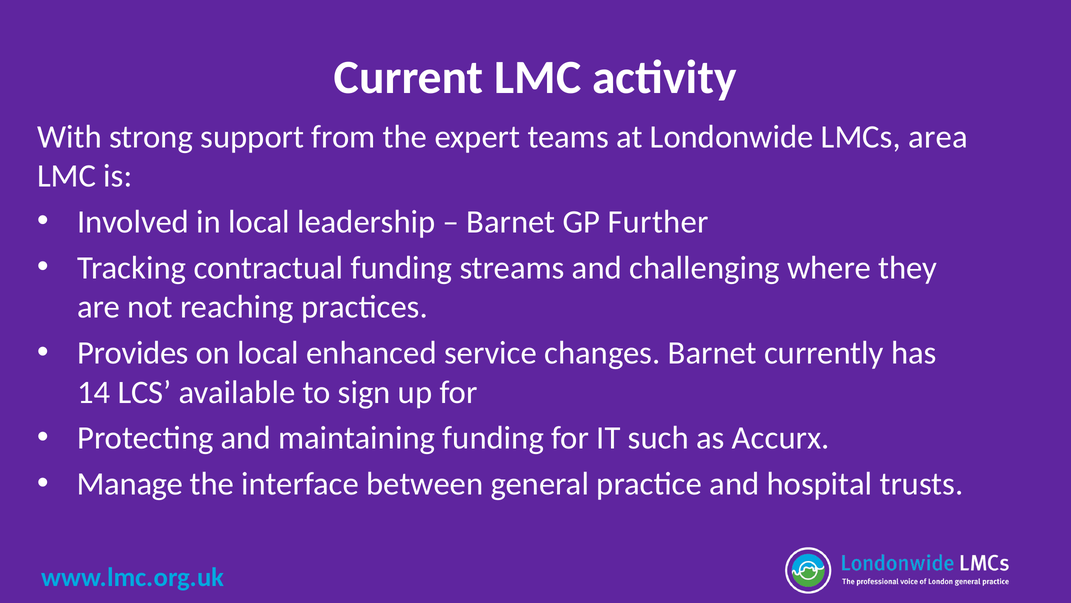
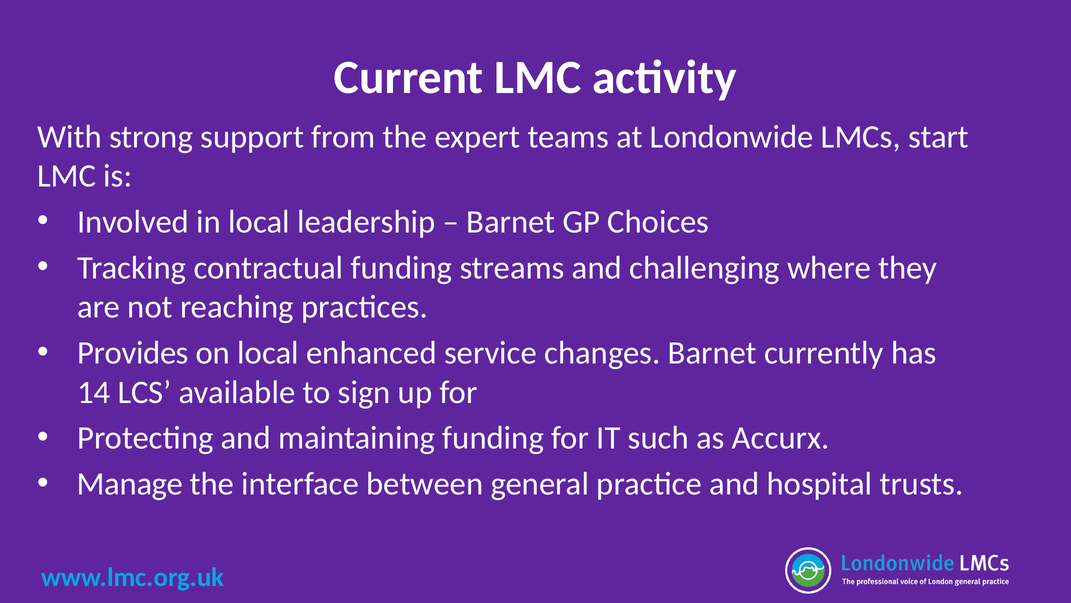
area: area -> start
Further: Further -> Choices
